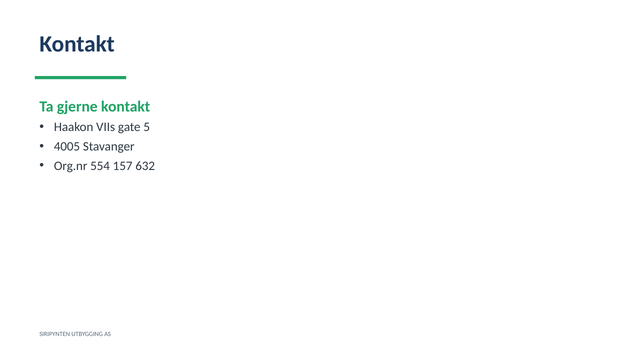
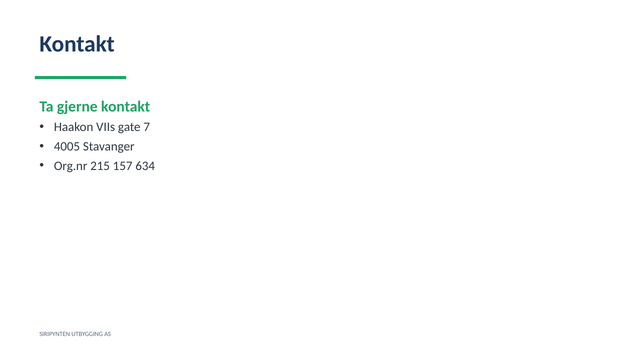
5: 5 -> 7
554: 554 -> 215
632: 632 -> 634
